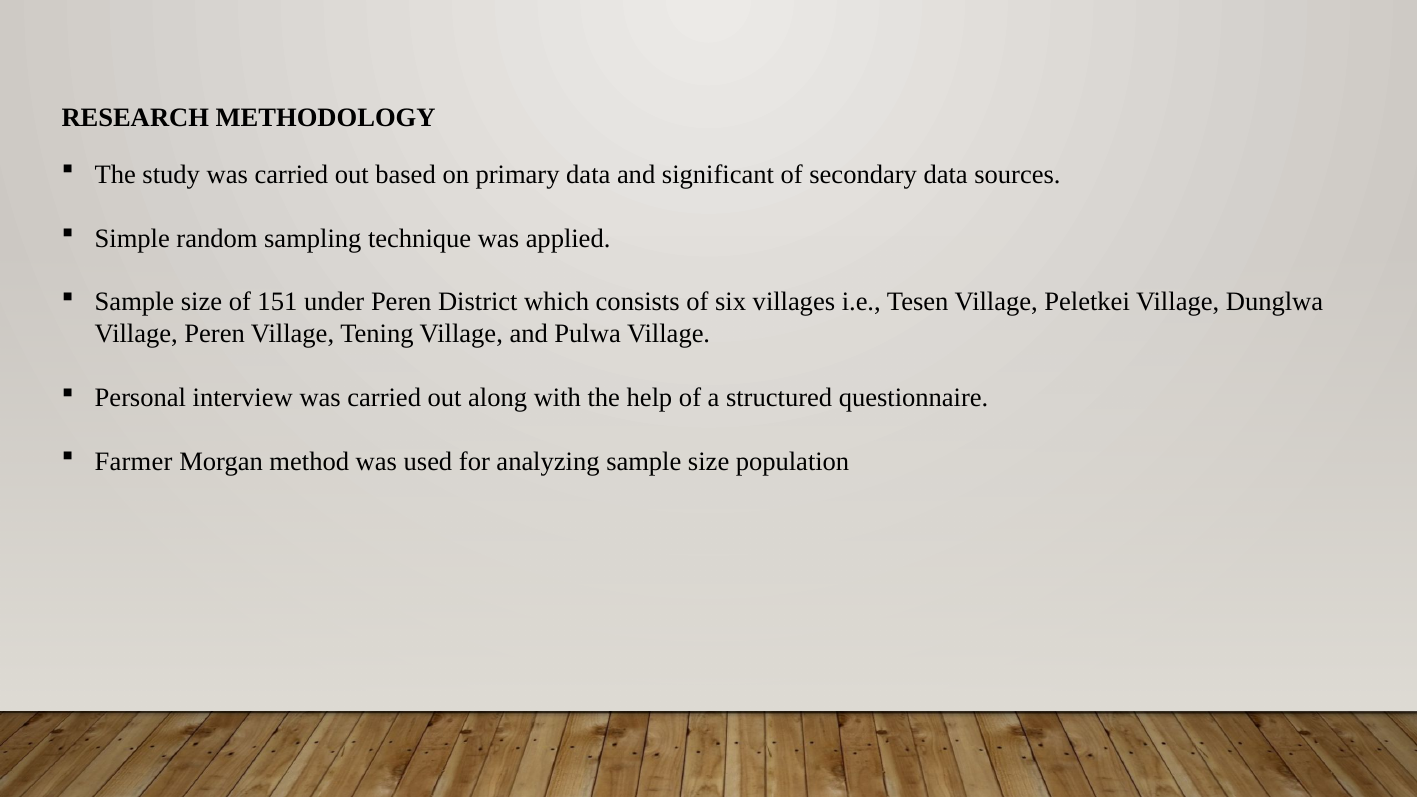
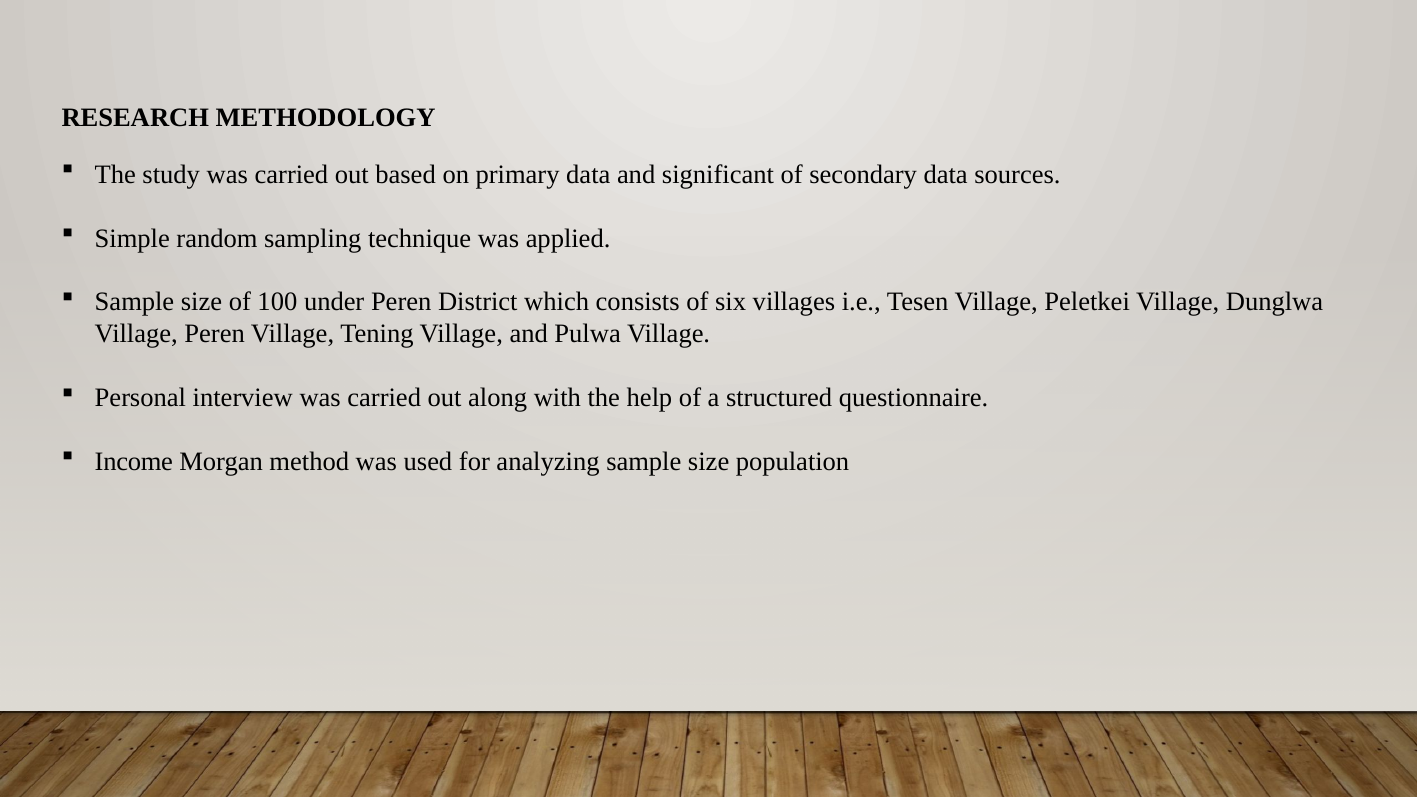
151: 151 -> 100
Farmer: Farmer -> Income
